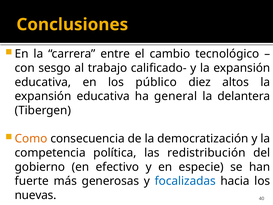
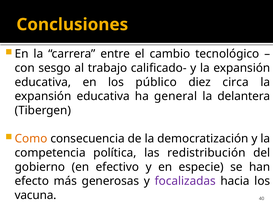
altos: altos -> circa
fuerte: fuerte -> efecto
focalizadas colour: blue -> purple
nuevas: nuevas -> vacuna
